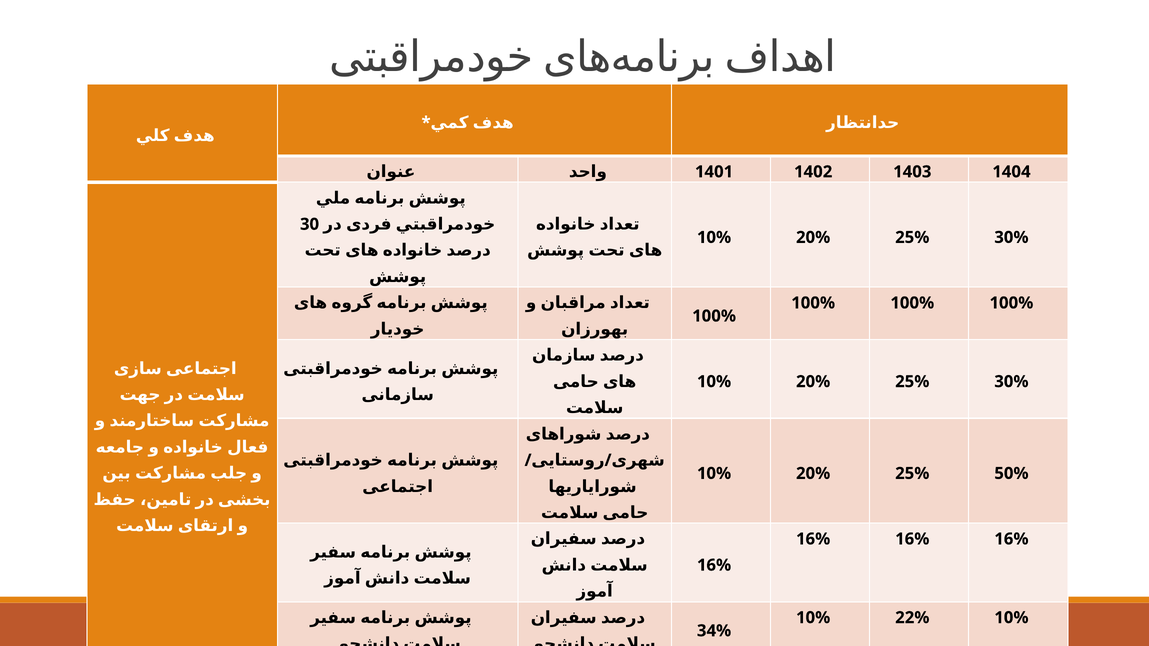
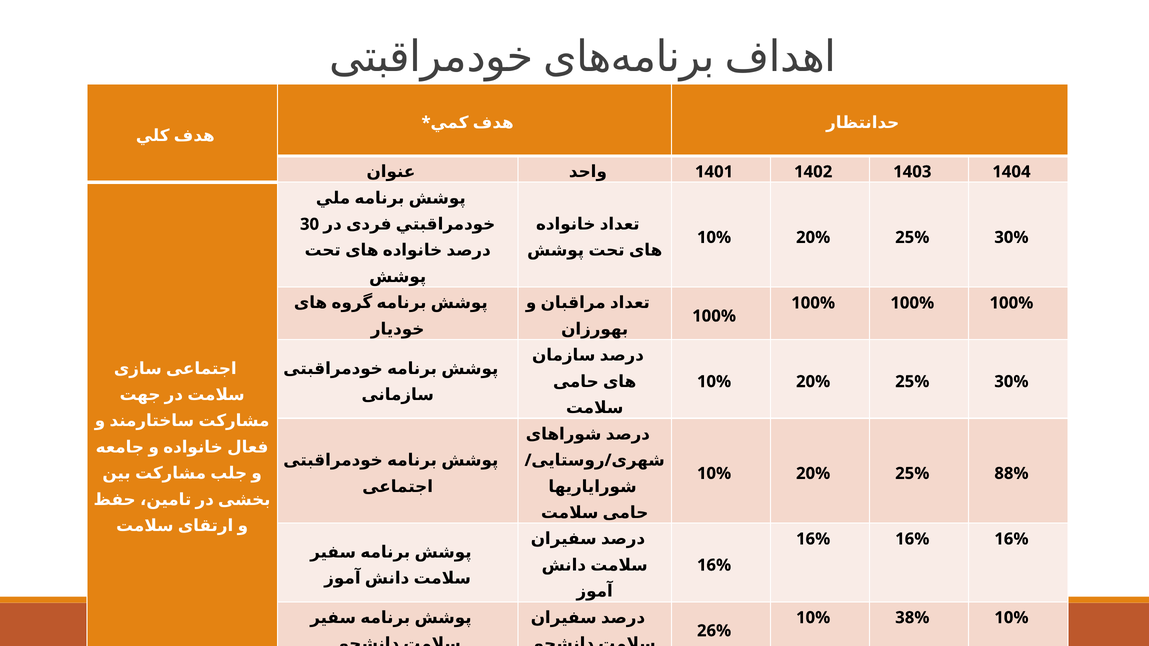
50%: 50% -> 88%
22%: 22% -> 38%
34% at (714, 631): 34% -> 26%
